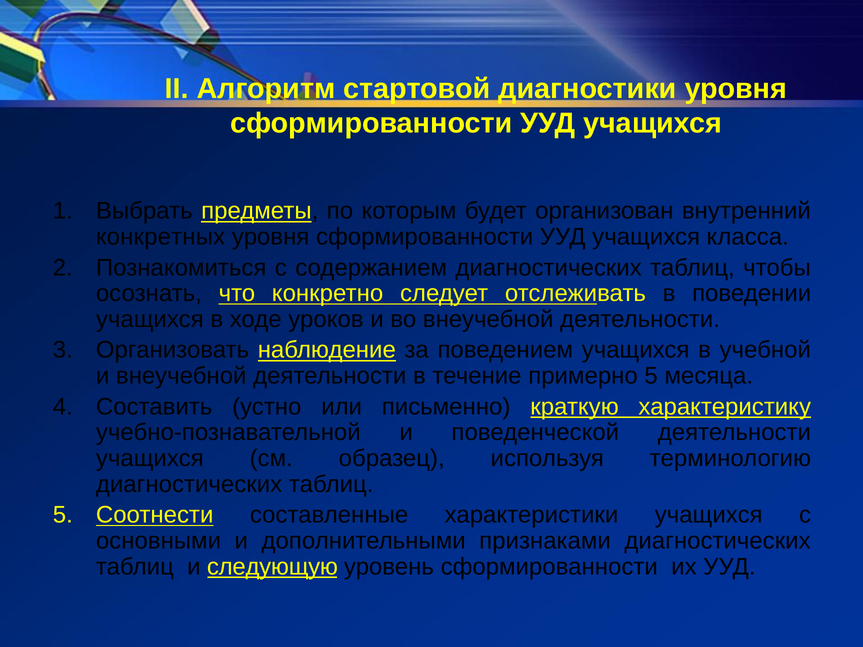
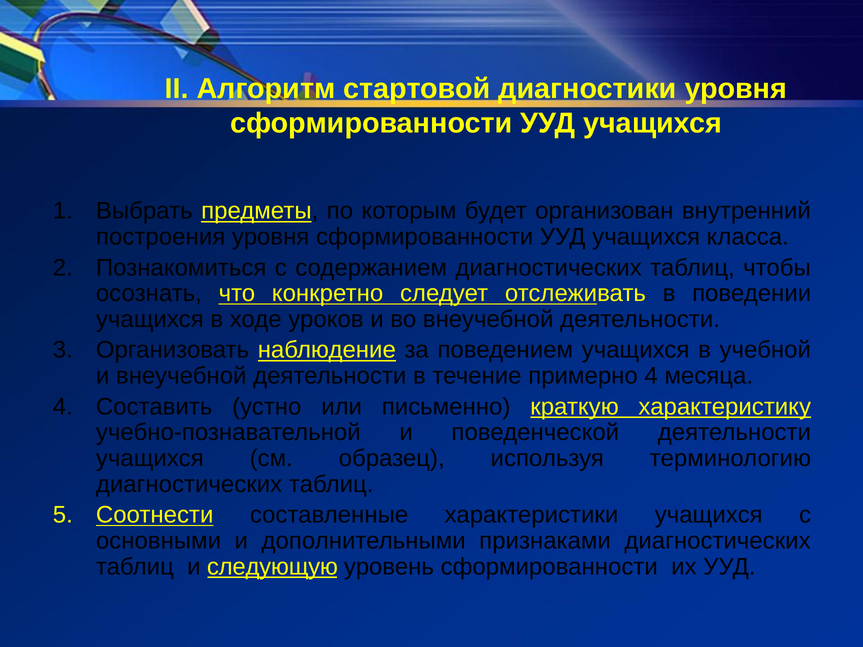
конкретных: конкретных -> построения
примерно 5: 5 -> 4
